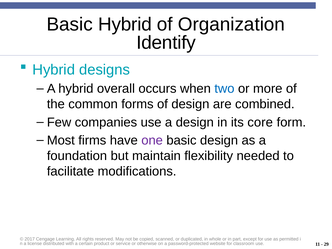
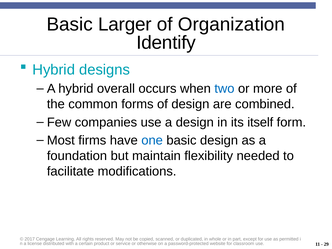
Basic Hybrid: Hybrid -> Larger
core: core -> itself
one colour: purple -> blue
